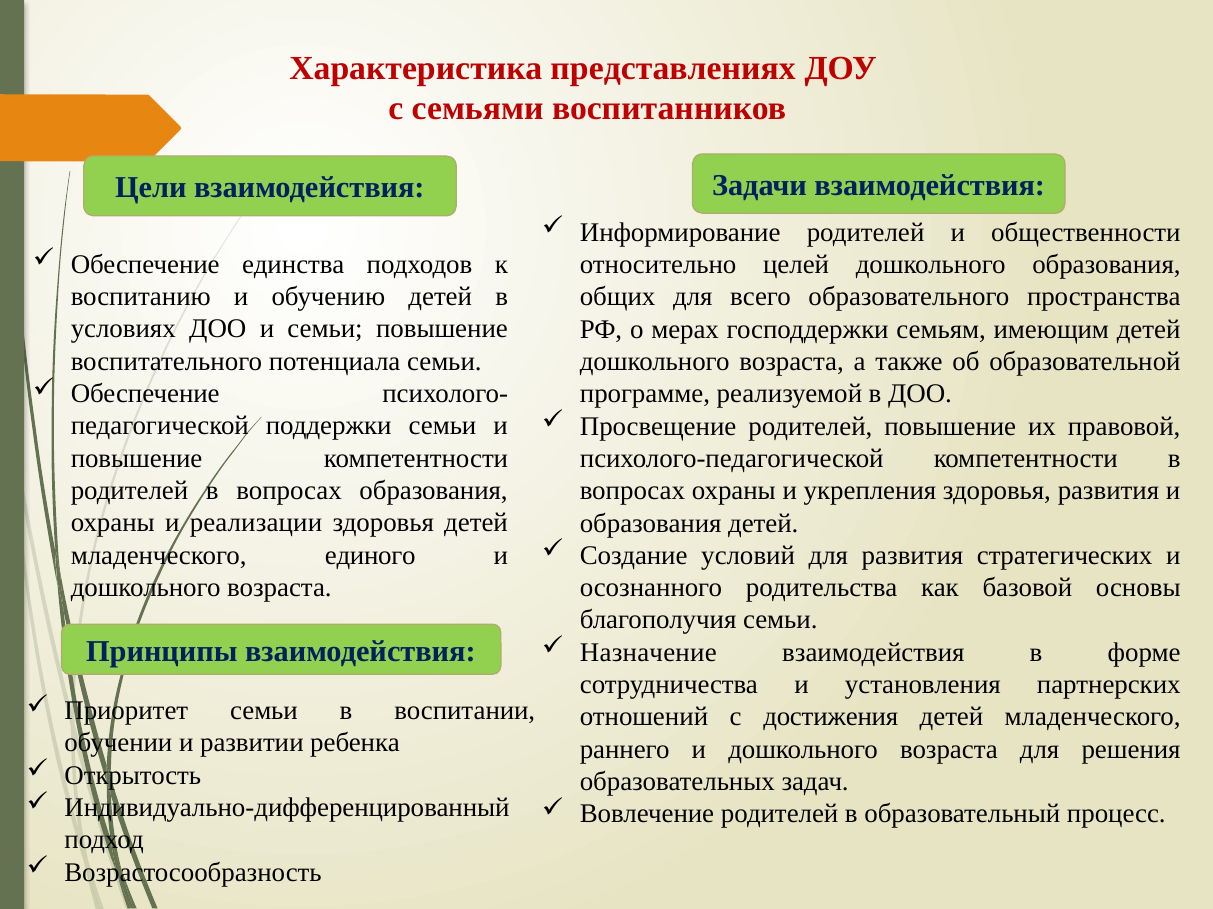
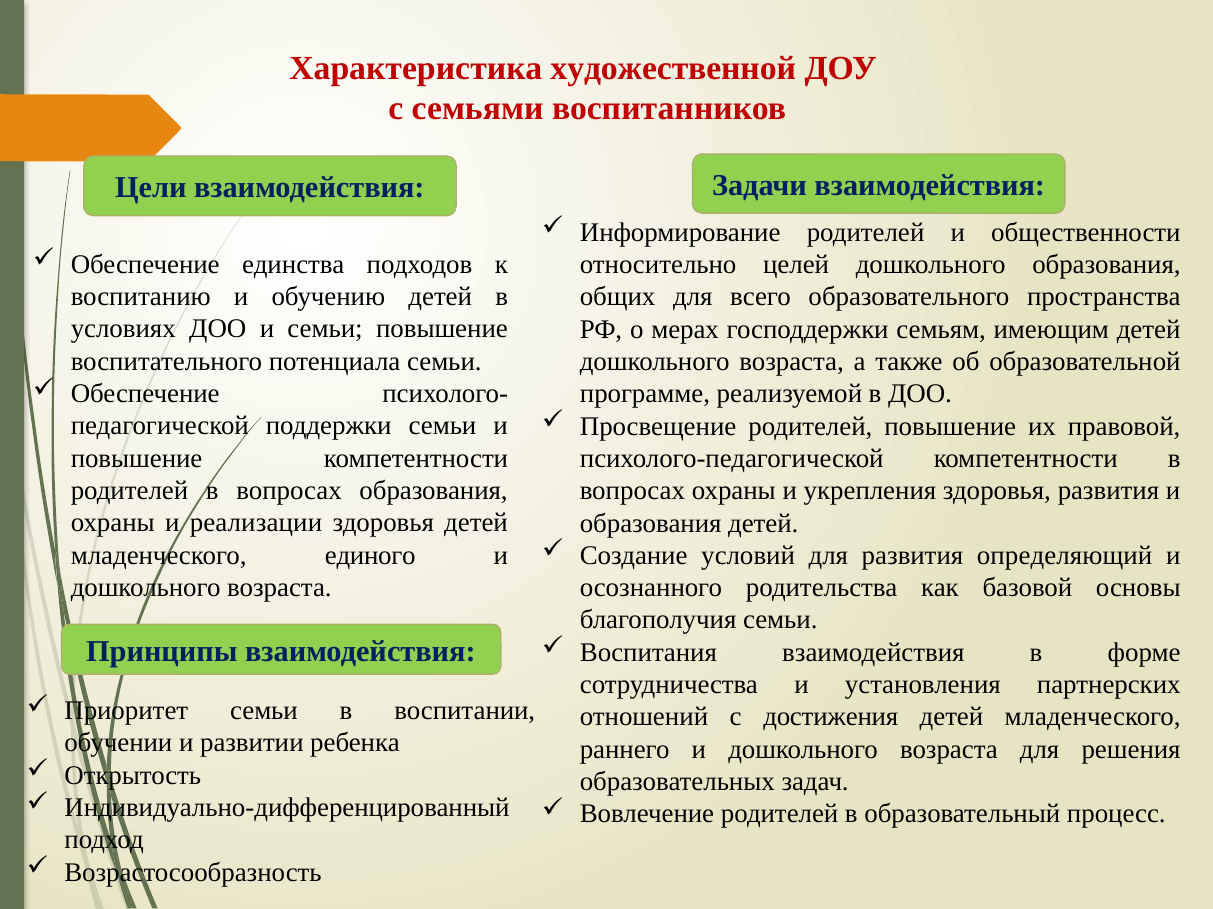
представлениях: представлениях -> художественной
стратегических: стратегических -> определяющий
Назначение: Назначение -> Воспитания
